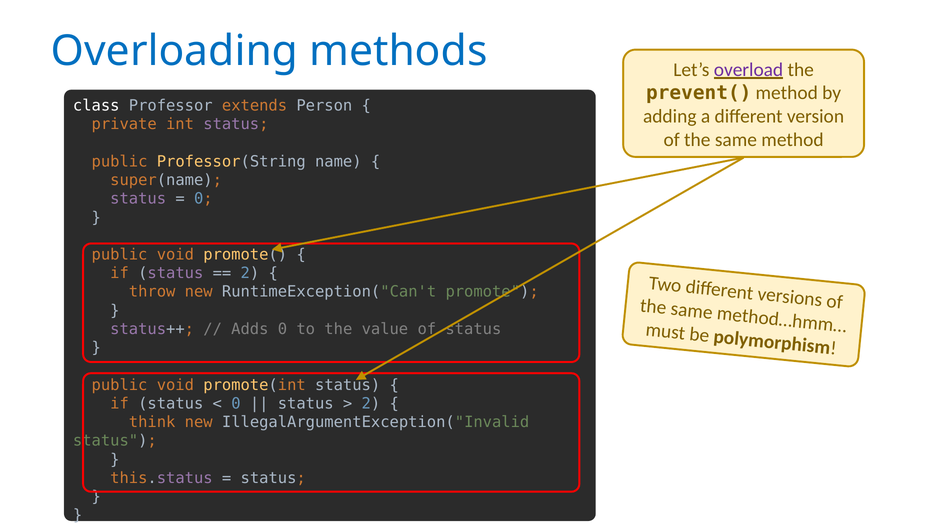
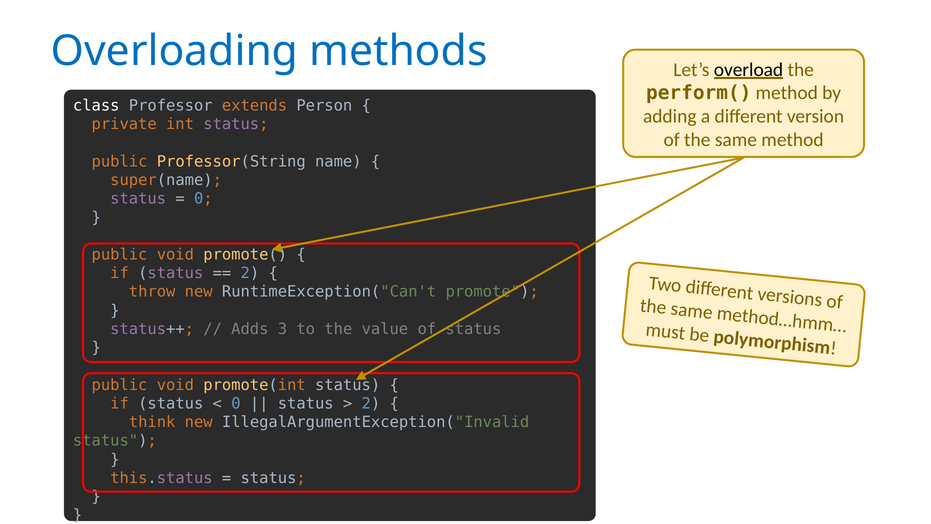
overload colour: purple -> black
prevent(: prevent( -> perform(
Adds 0: 0 -> 3
